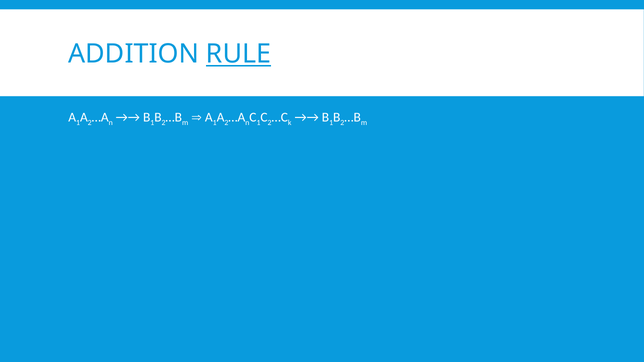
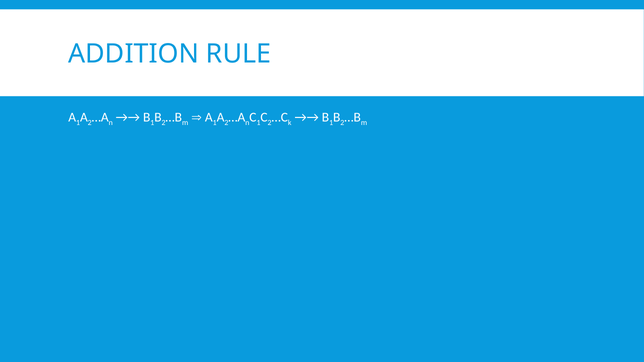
RULE underline: present -> none
